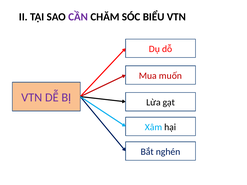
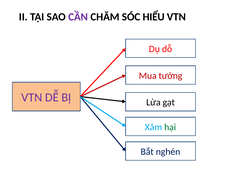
BIỂU: BIỂU -> HIỂU
muốn: muốn -> tưởng
hại colour: black -> green
